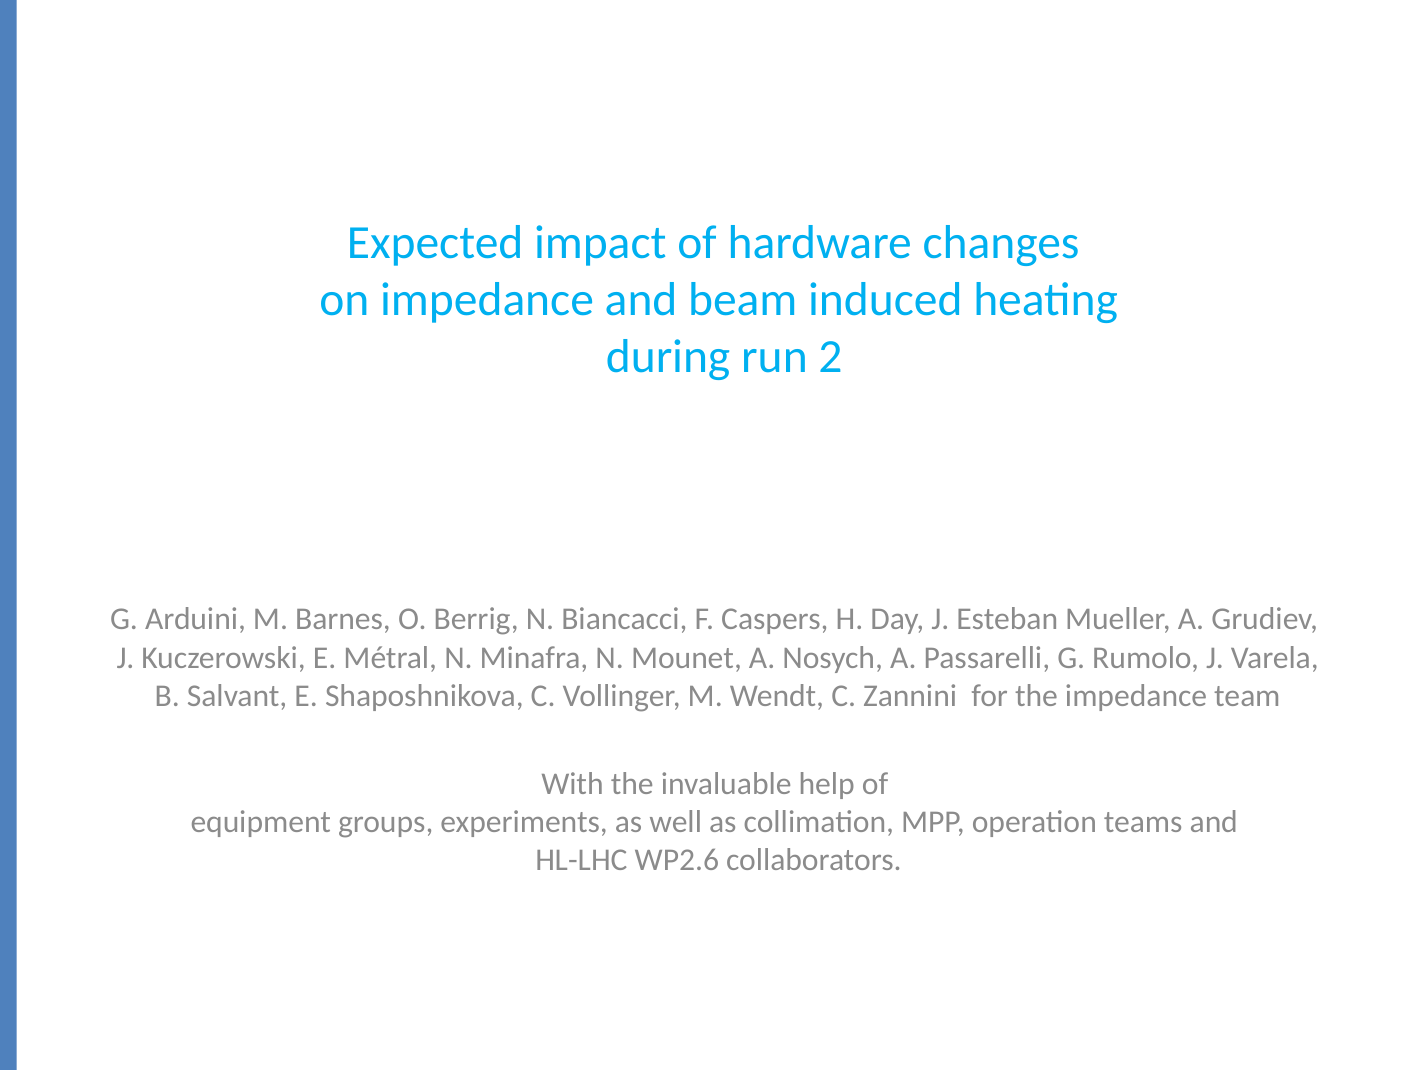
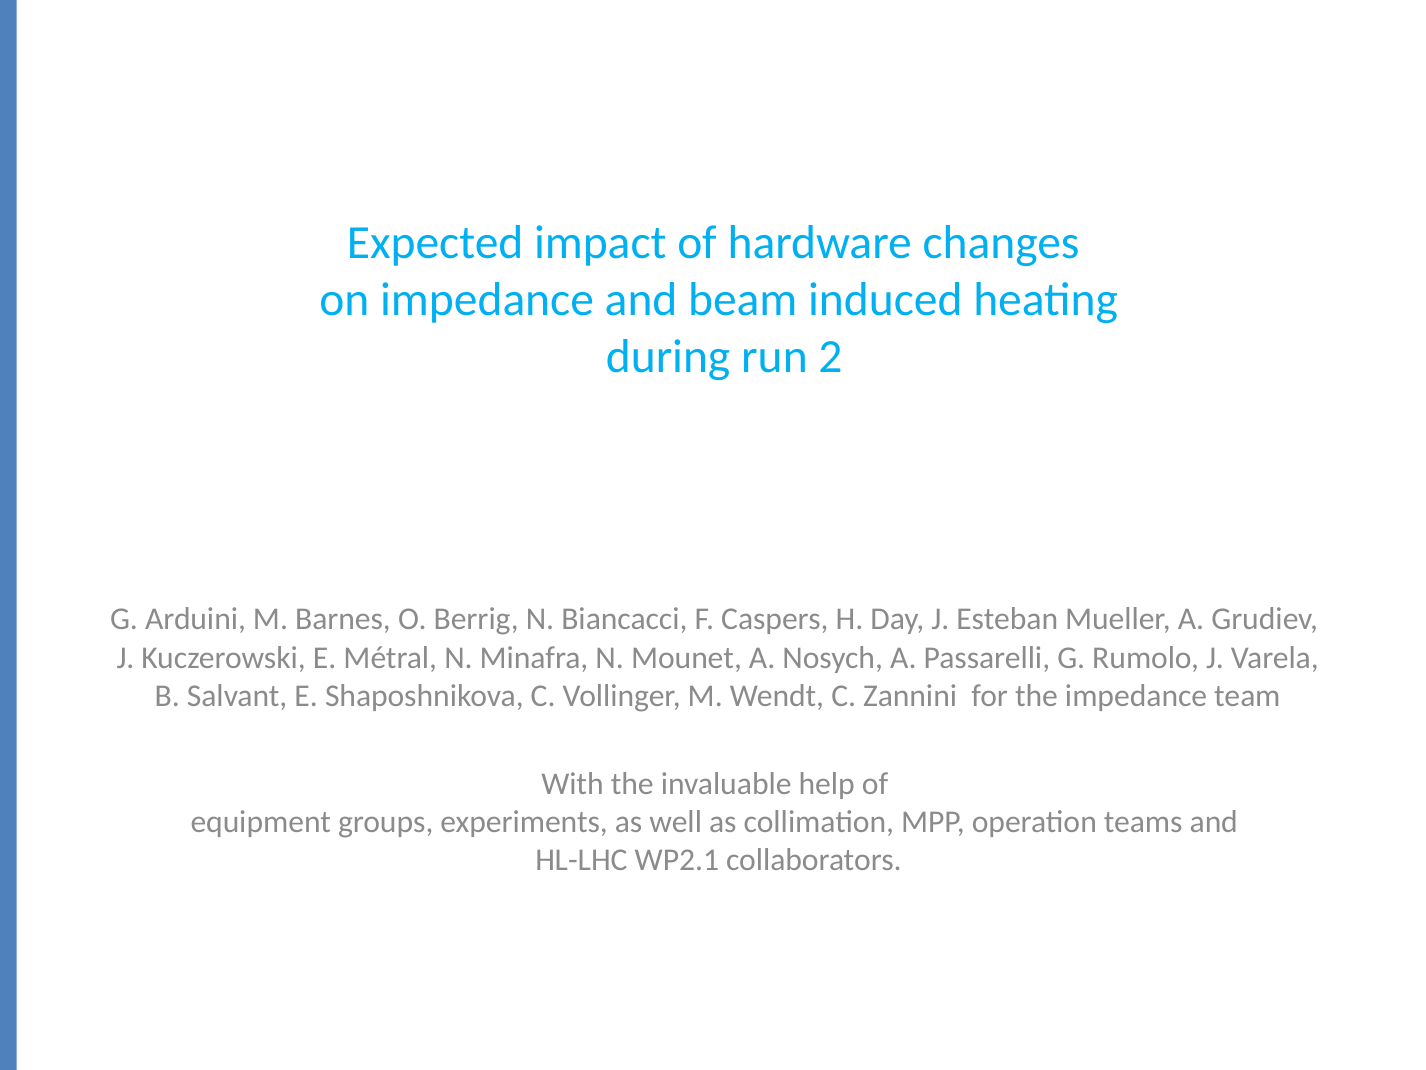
WP2.6: WP2.6 -> WP2.1
